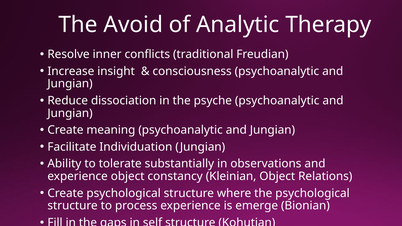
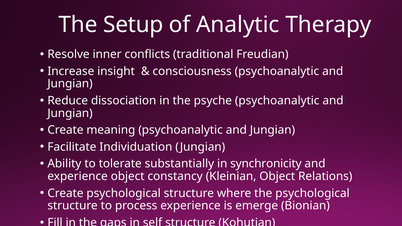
Avoid: Avoid -> Setup
observations: observations -> synchronicity
